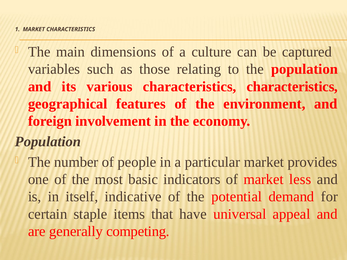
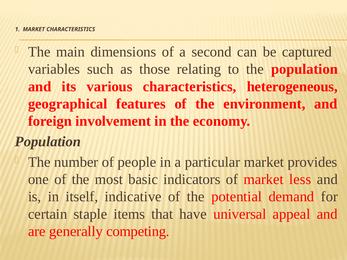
culture: culture -> second
characteristics characteristics: characteristics -> heterogeneous
